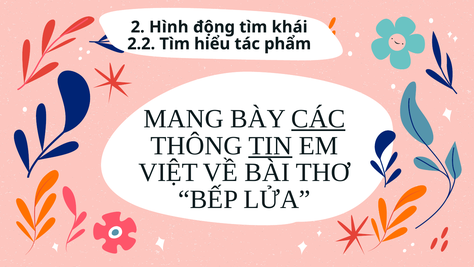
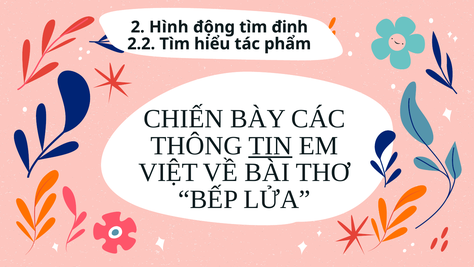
khái: khái -> đinh
MANG: MANG -> CHIẾN
CÁC underline: present -> none
